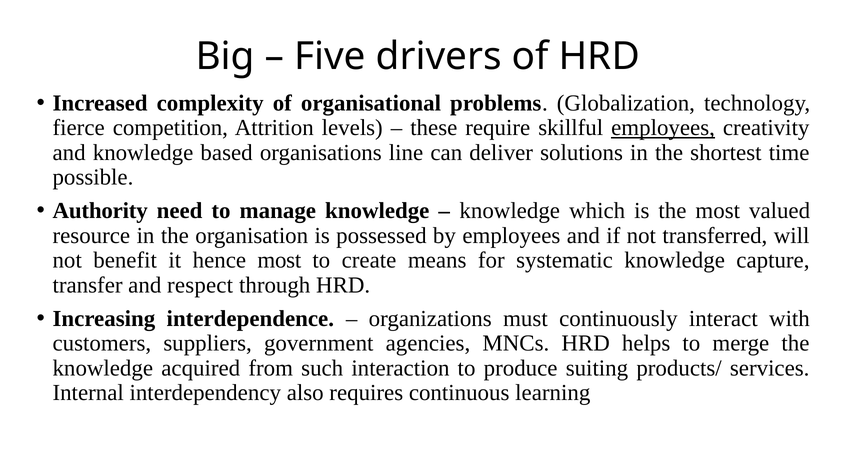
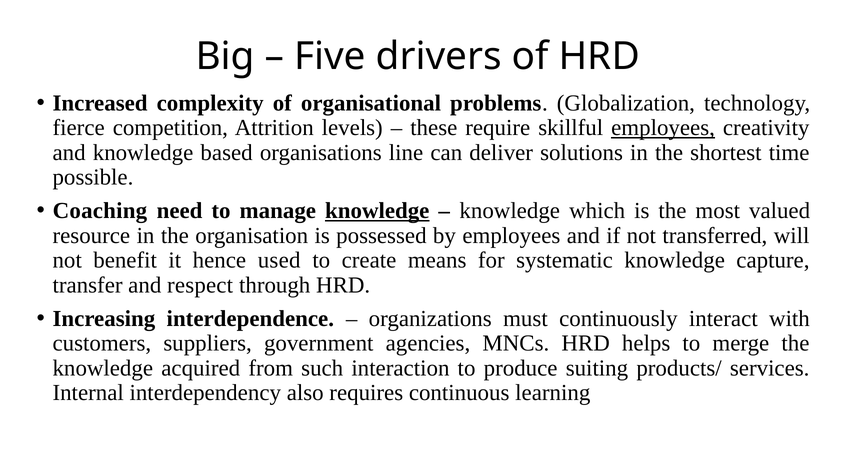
Authority: Authority -> Coaching
knowledge at (377, 211) underline: none -> present
hence most: most -> used
